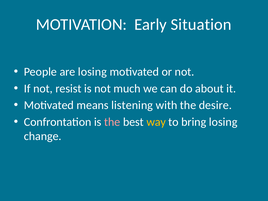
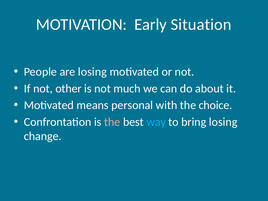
resist: resist -> other
listening: listening -> personal
desire: desire -> choice
way colour: yellow -> light blue
